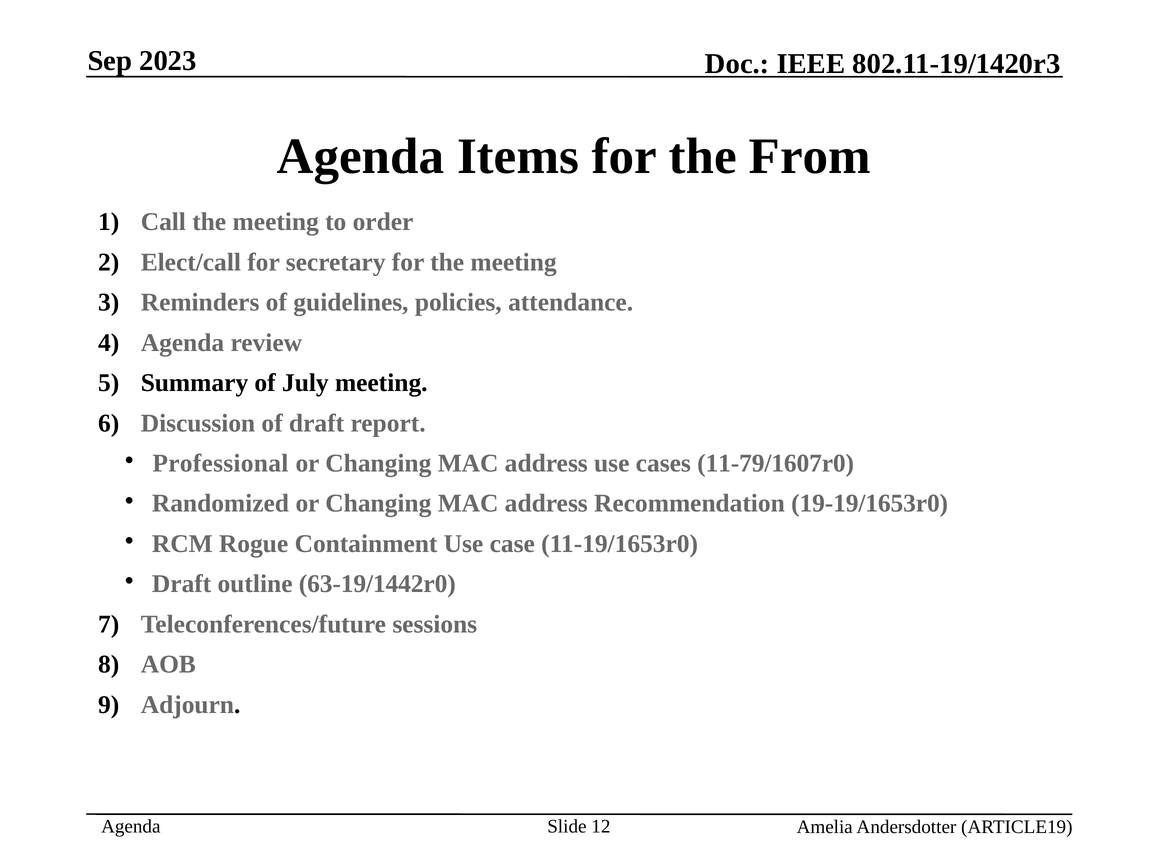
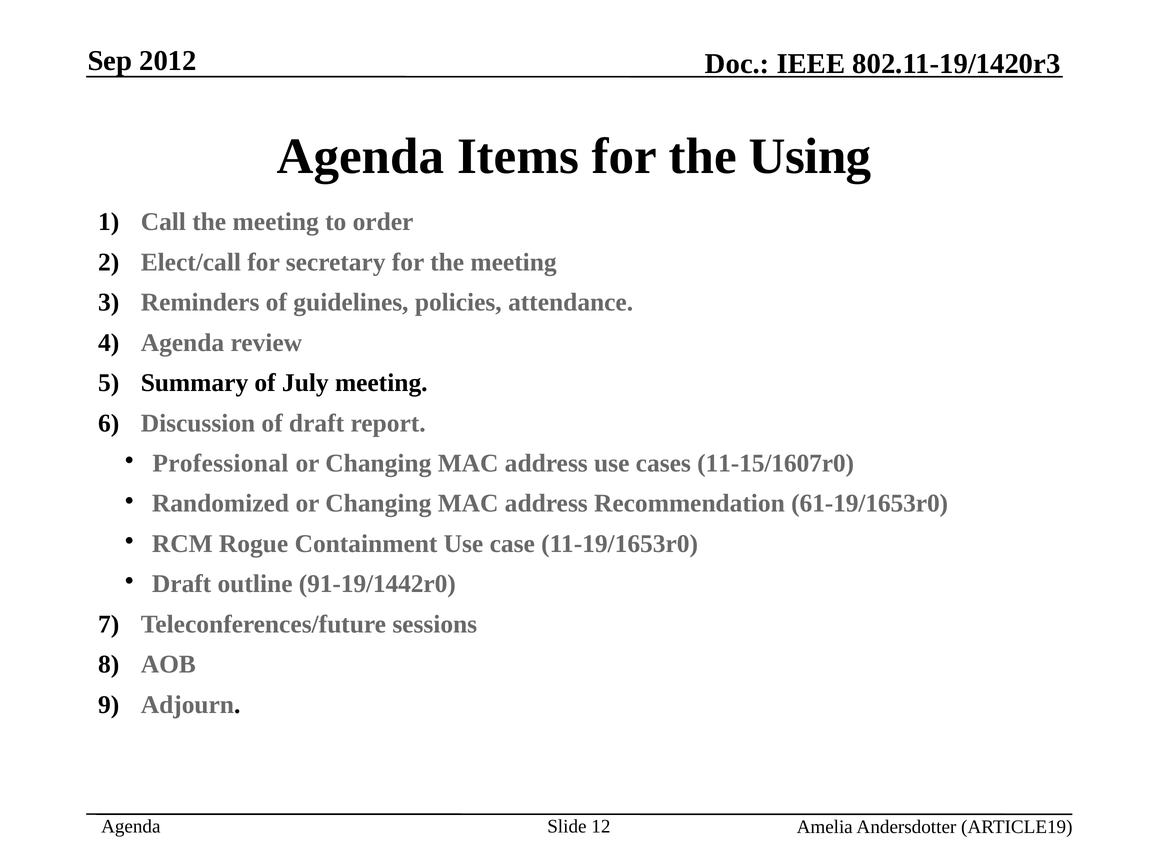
2023: 2023 -> 2012
From: From -> Using
11-79/1607r0: 11-79/1607r0 -> 11-15/1607r0
19-19/1653r0: 19-19/1653r0 -> 61-19/1653r0
63-19/1442r0: 63-19/1442r0 -> 91-19/1442r0
